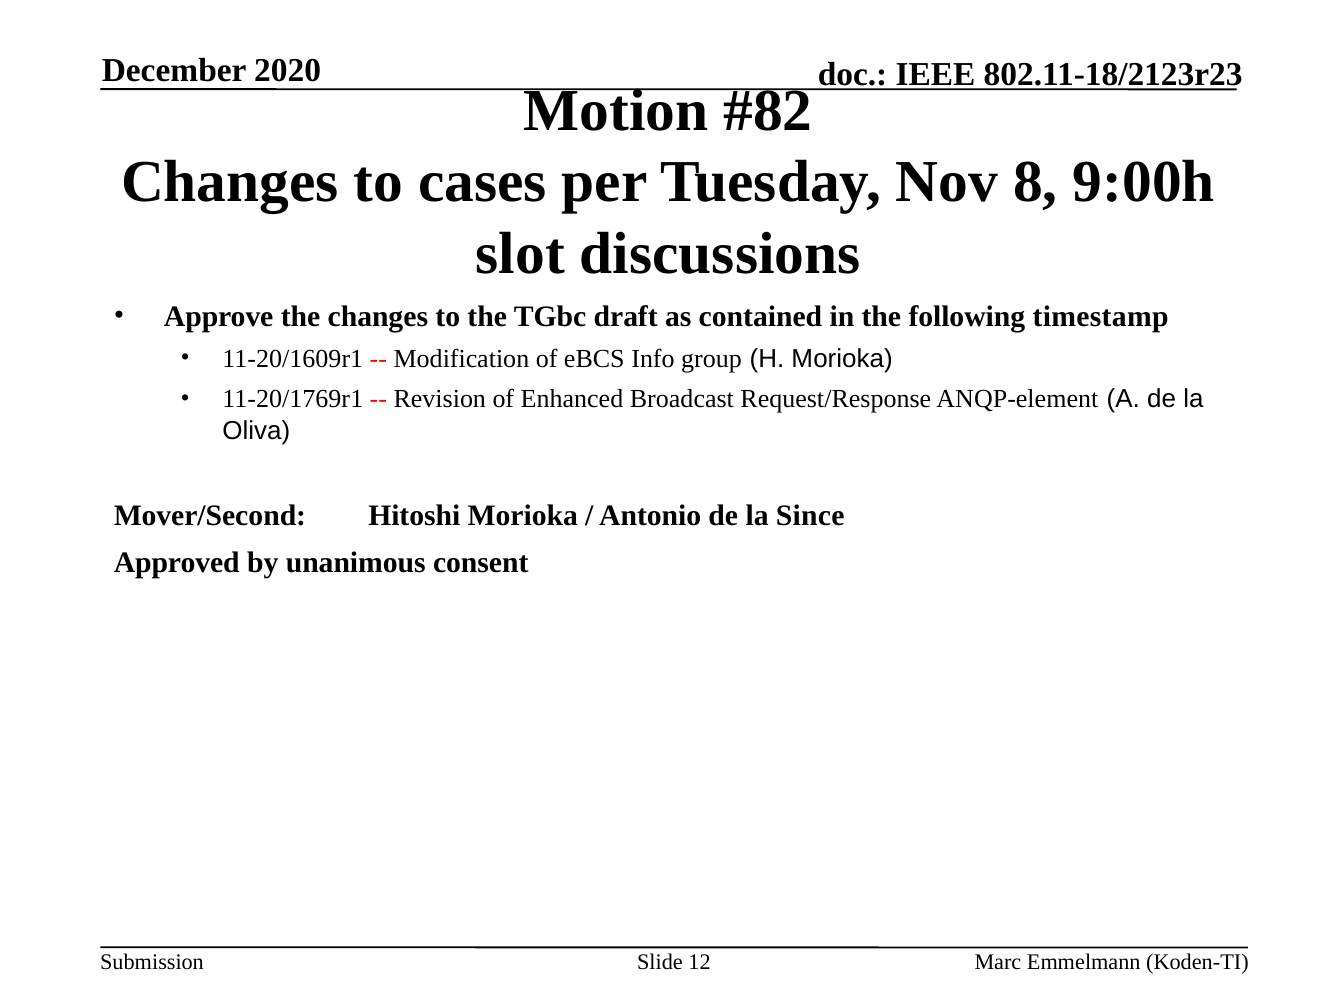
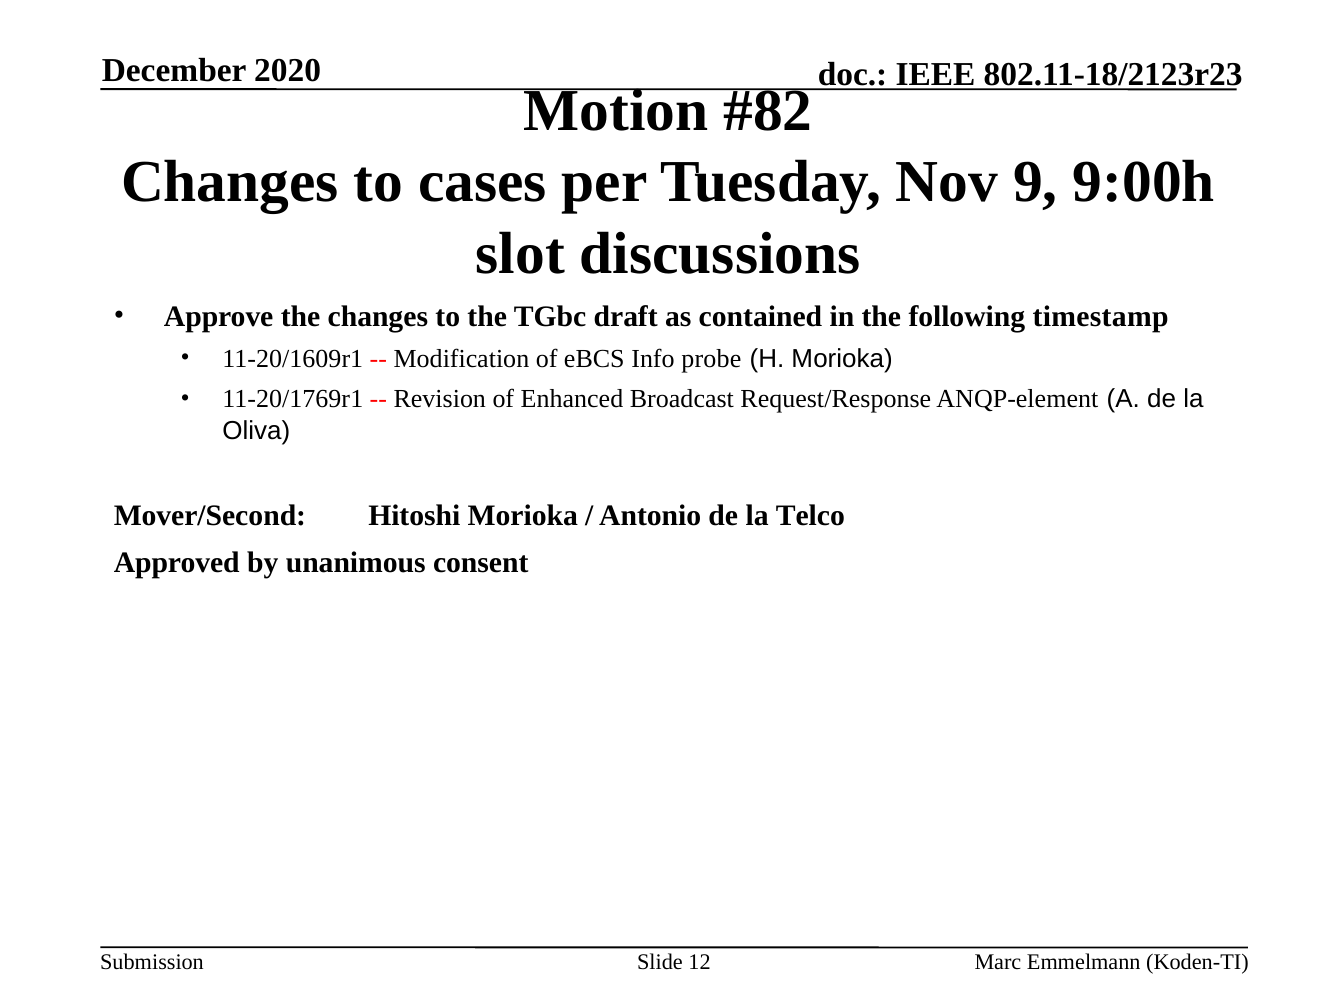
8: 8 -> 9
group: group -> probe
Since: Since -> Telco
